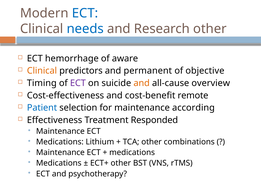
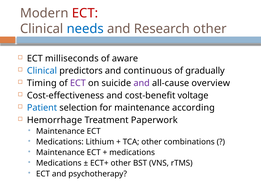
ECT at (85, 13) colour: blue -> red
hemorrhage: hemorrhage -> milliseconds
Clinical at (42, 71) colour: orange -> blue
permanent: permanent -> continuous
objective: objective -> gradually
and at (142, 83) colour: orange -> purple
remote: remote -> voltage
Effectiveness: Effectiveness -> Hemorrhage
Responded: Responded -> Paperwork
